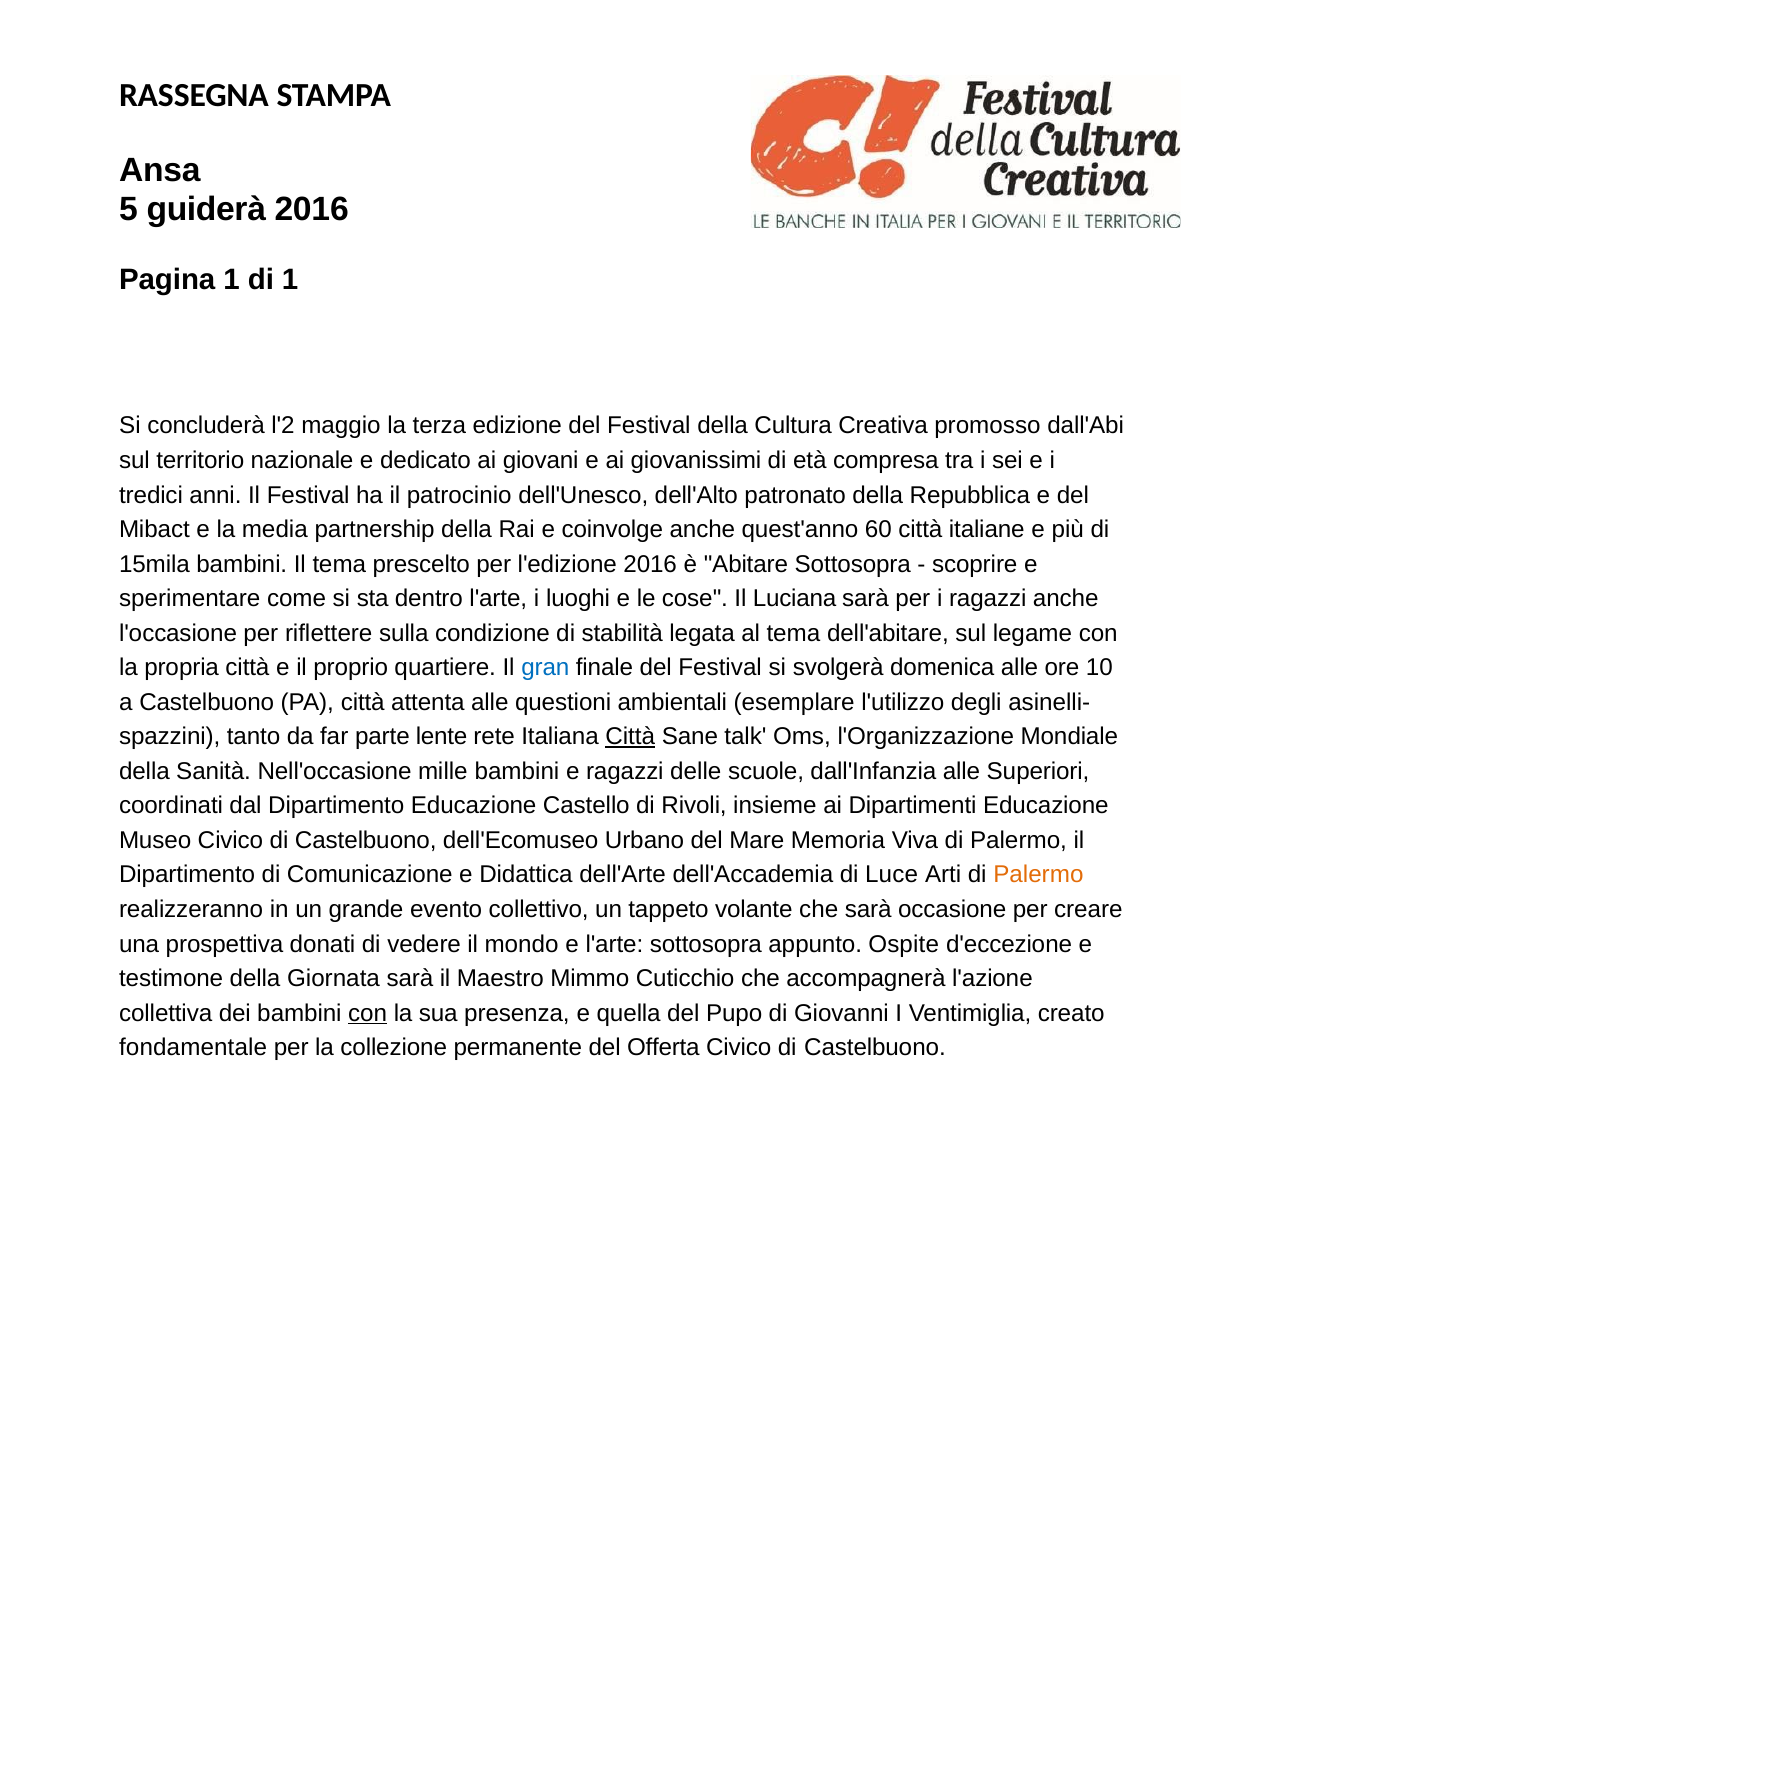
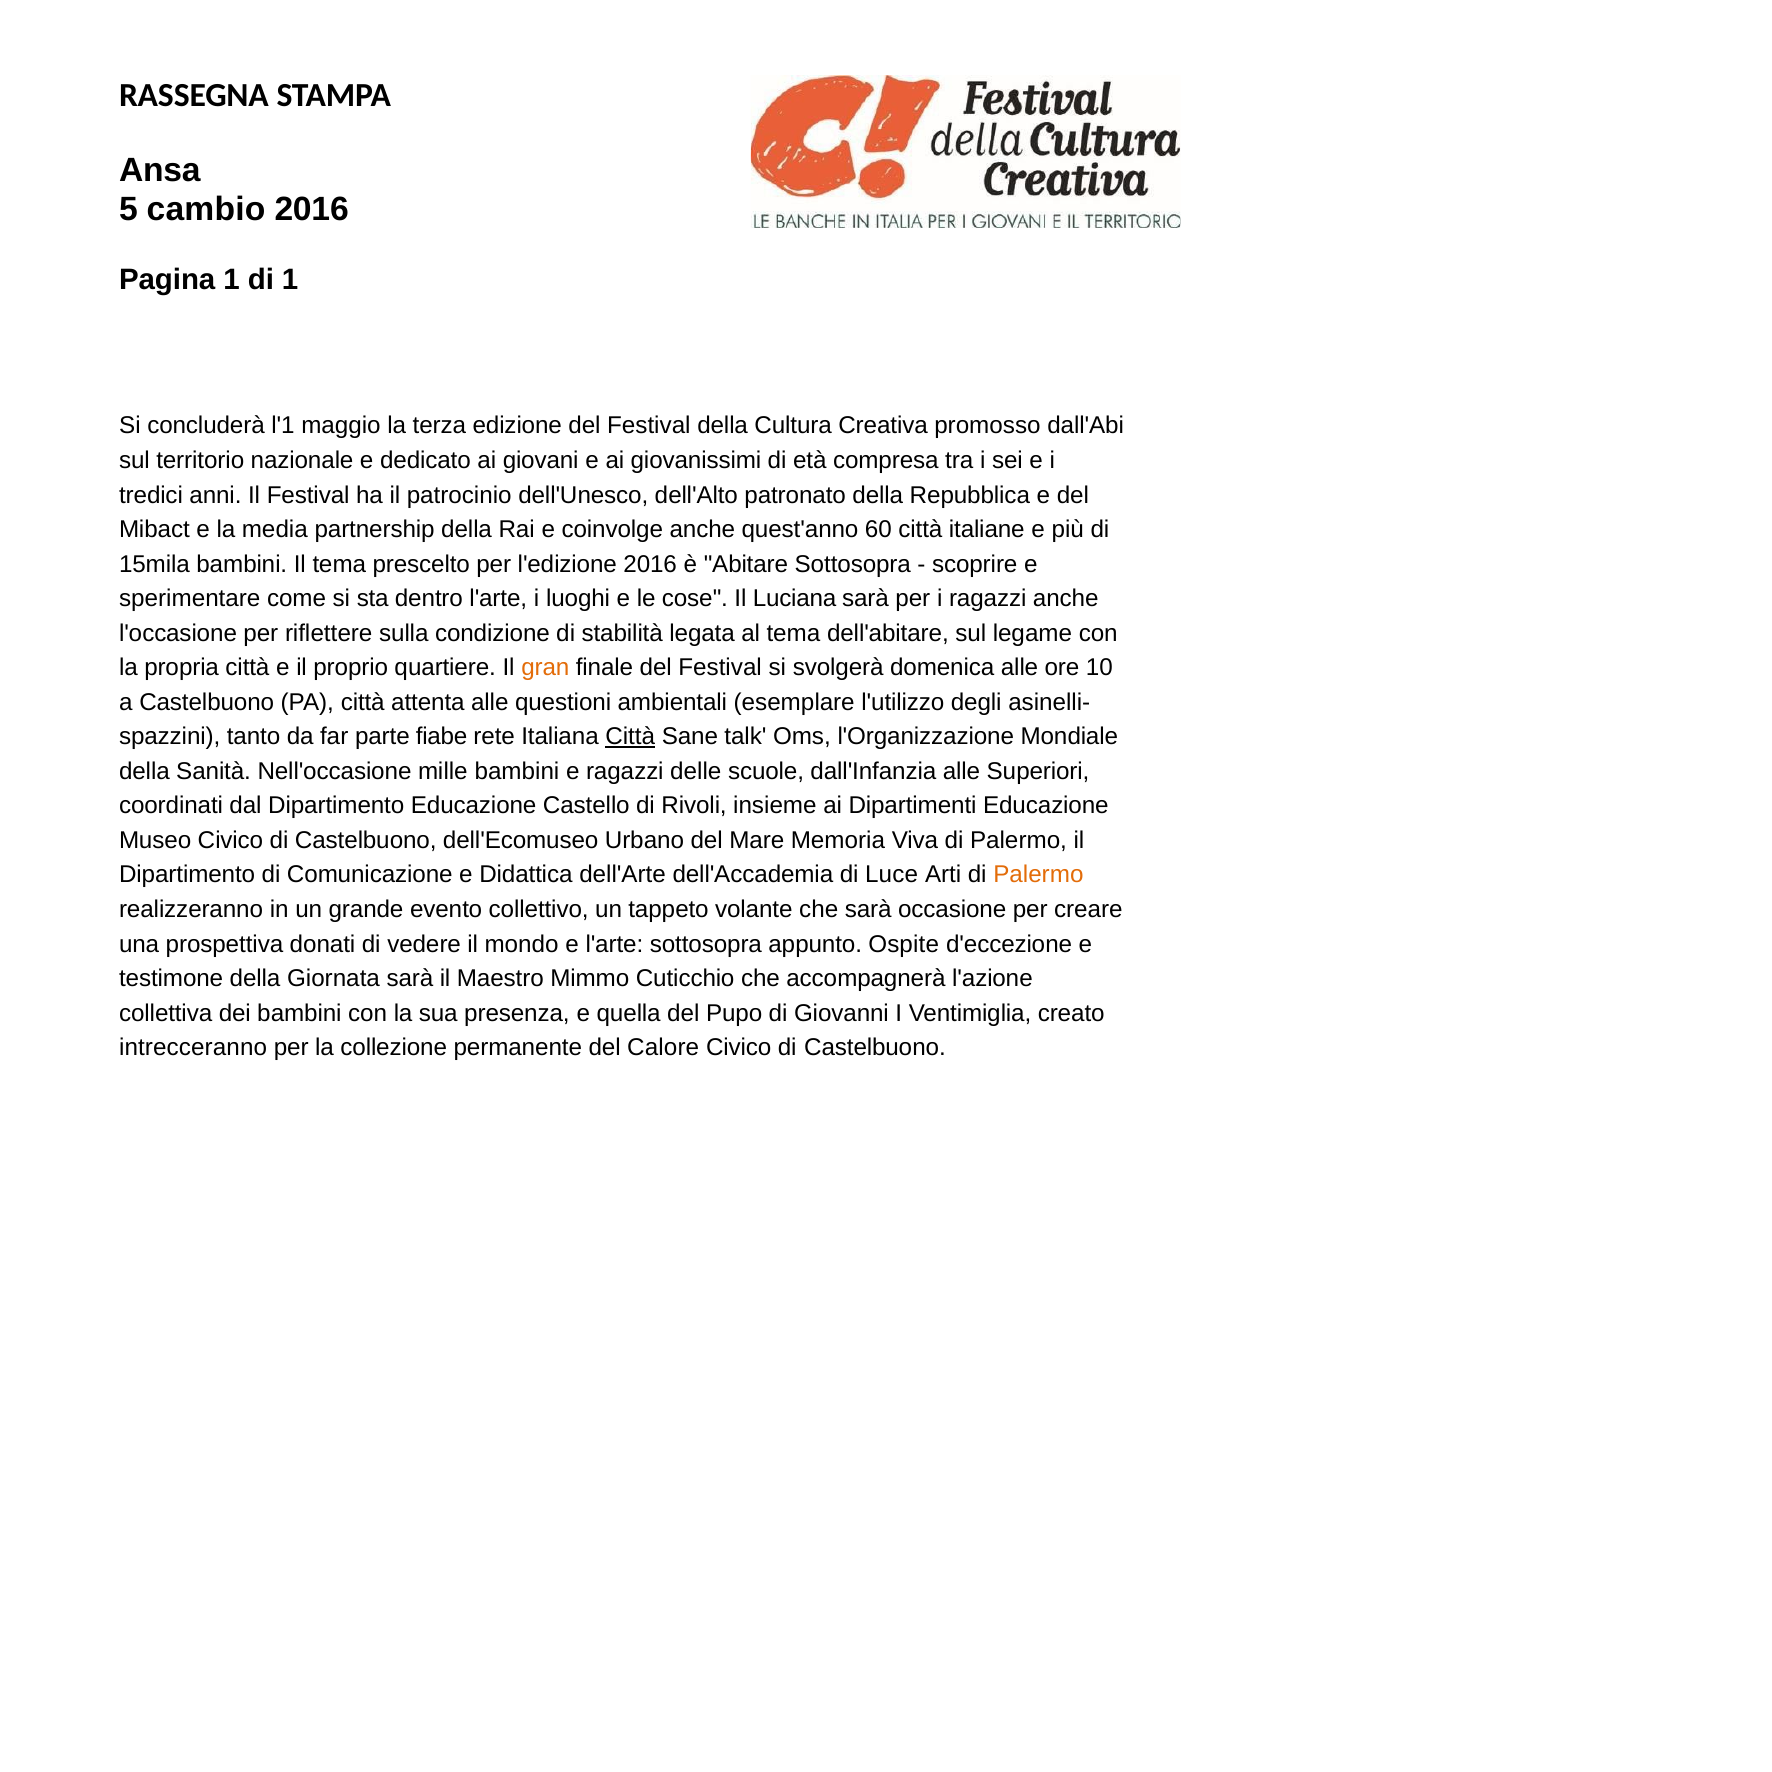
guiderà: guiderà -> cambio
l'2: l'2 -> l'1
gran colour: blue -> orange
lente: lente -> fiabe
con at (368, 1013) underline: present -> none
fondamentale: fondamentale -> intrecceranno
Offerta: Offerta -> Calore
